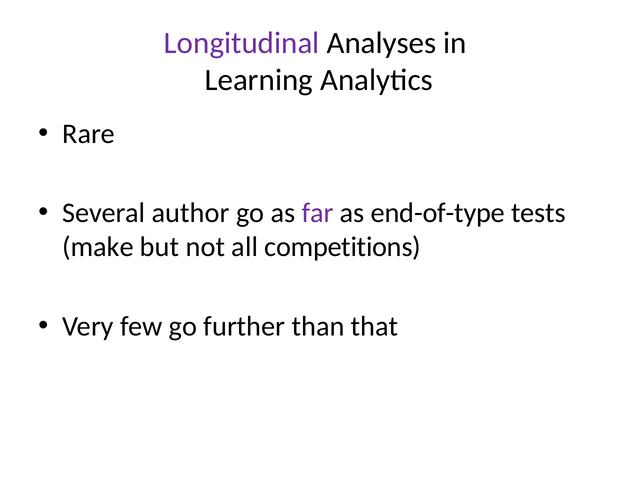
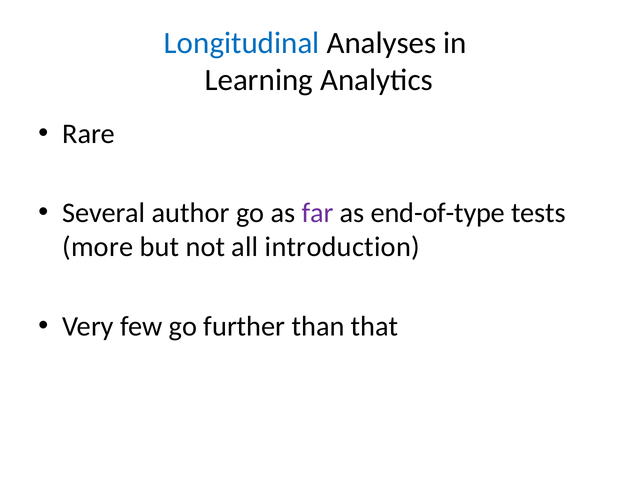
Longitudinal colour: purple -> blue
make: make -> more
competitions: competitions -> introduction
